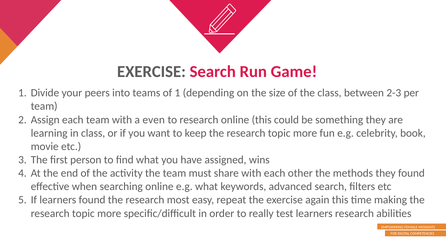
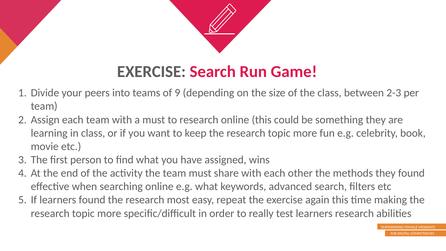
of 1: 1 -> 9
a even: even -> must
